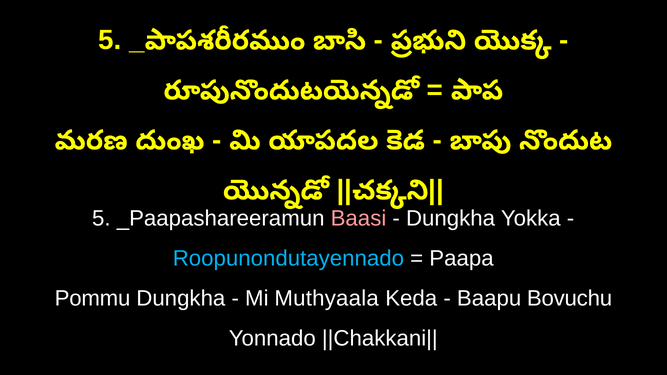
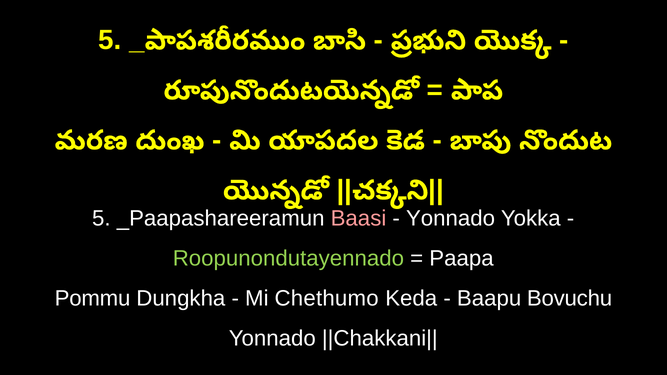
Dungkha at (451, 218): Dungkha -> Yonnado
Roopunondutayennado colour: light blue -> light green
Muthyaala: Muthyaala -> Chethumo
